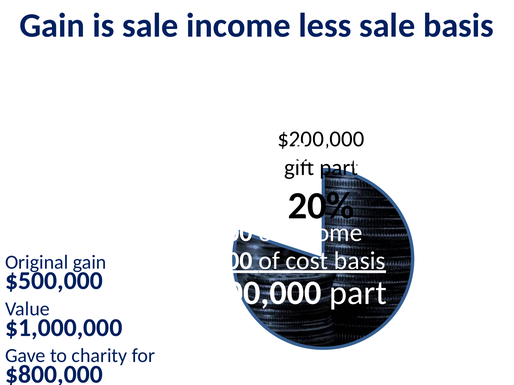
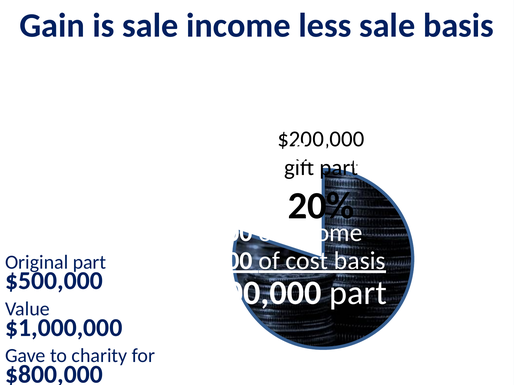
Original gain: gain -> part
